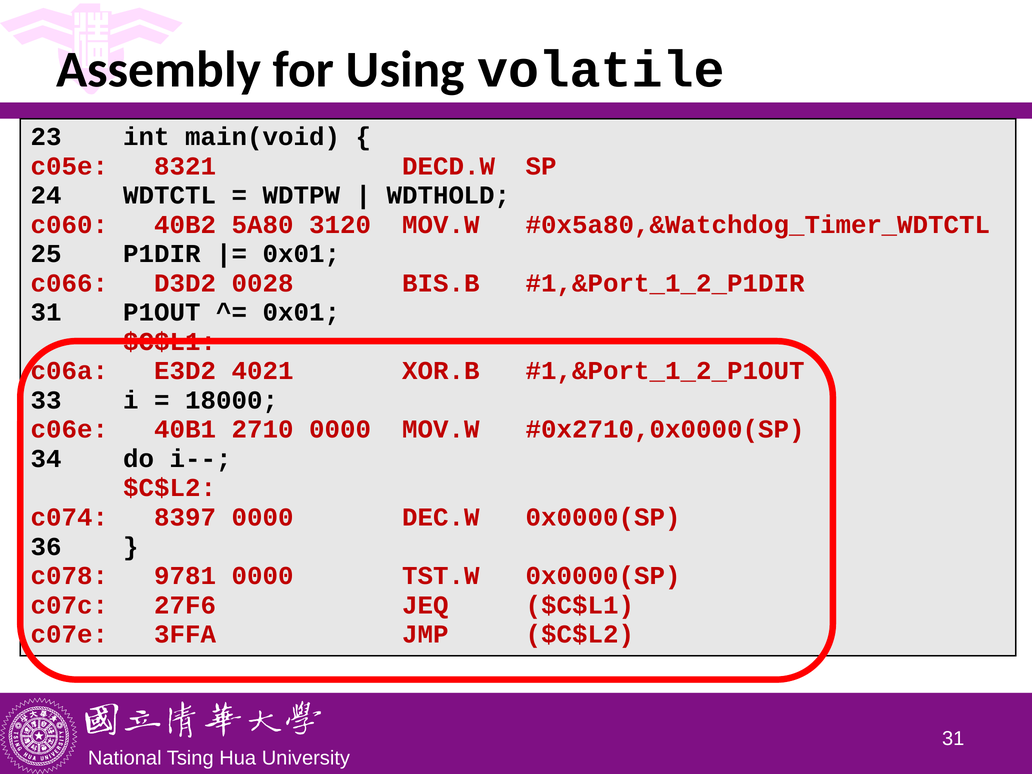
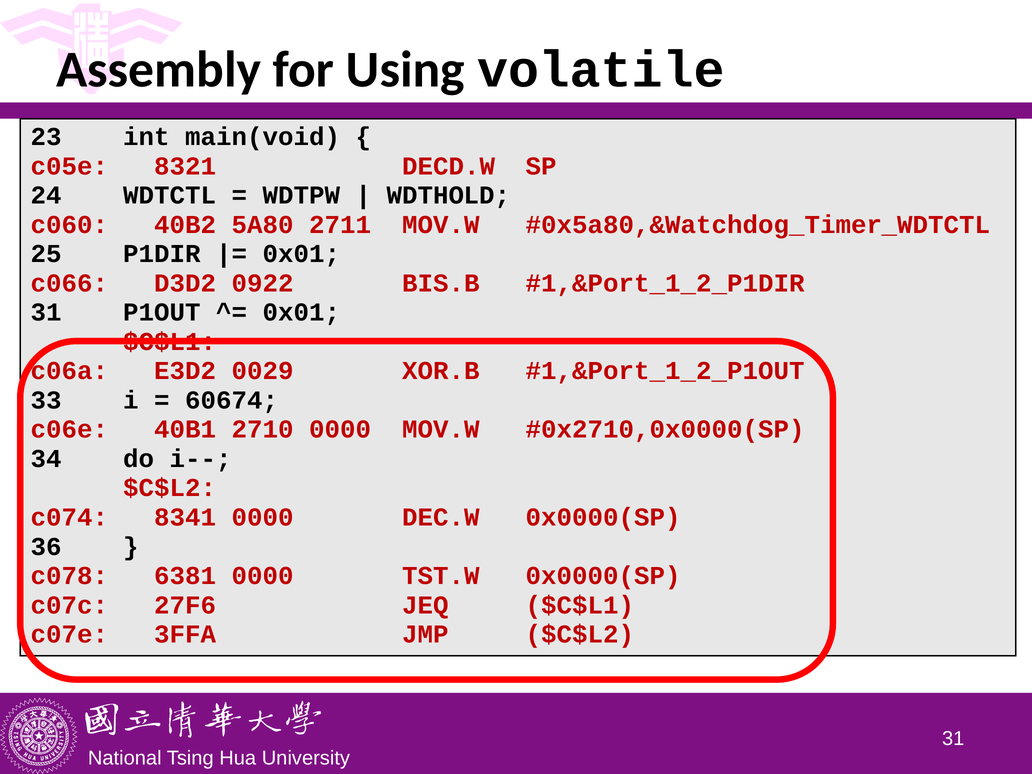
3120: 3120 -> 2711
0028: 0028 -> 0922
4021: 4021 -> 0029
18000: 18000 -> 60674
8397: 8397 -> 8341
9781: 9781 -> 6381
